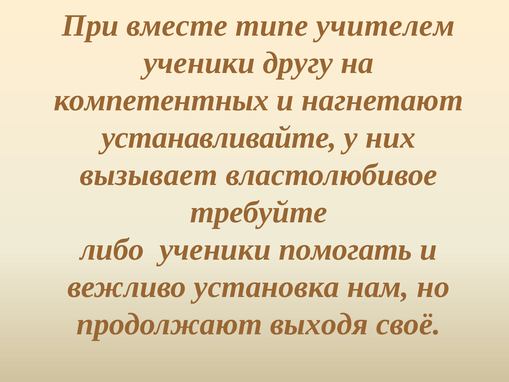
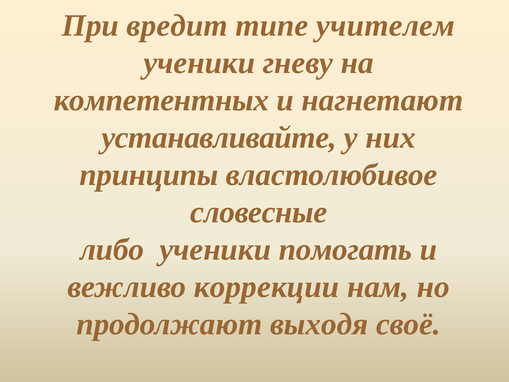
вместе: вместе -> вредит
другу: другу -> гневу
вызывает: вызывает -> принципы
требуйте: требуйте -> словесные
установка: установка -> коррекции
